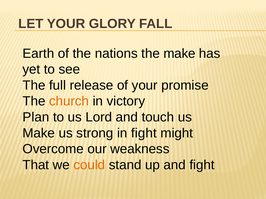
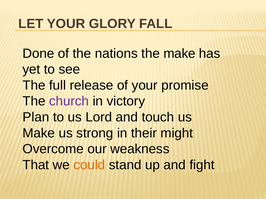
Earth: Earth -> Done
church colour: orange -> purple
in fight: fight -> their
